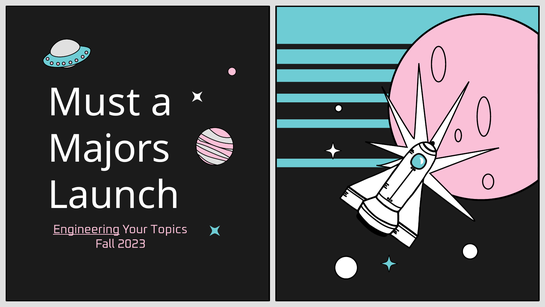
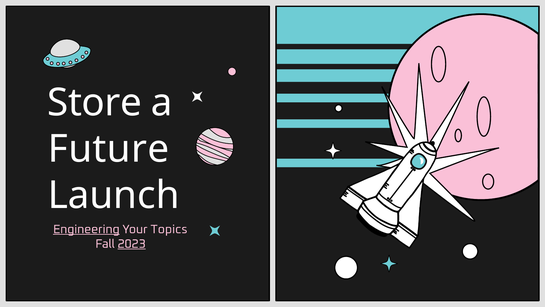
Must: Must -> Store
Majors: Majors -> Future
2023 underline: none -> present
